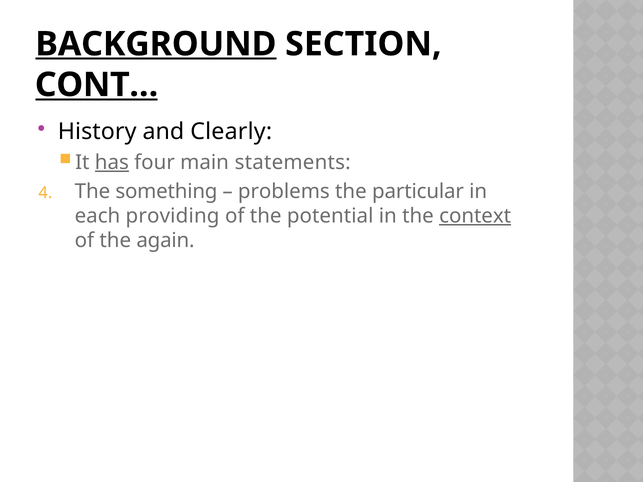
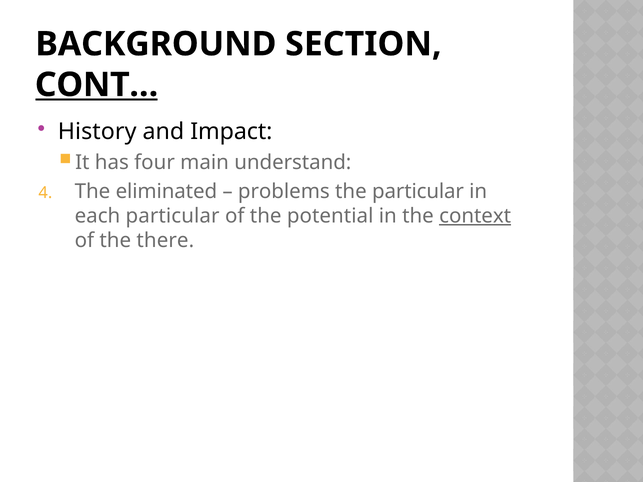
BACKGROUND underline: present -> none
Clearly: Clearly -> Impact
has underline: present -> none
statements: statements -> understand
something: something -> eliminated
each providing: providing -> particular
again: again -> there
